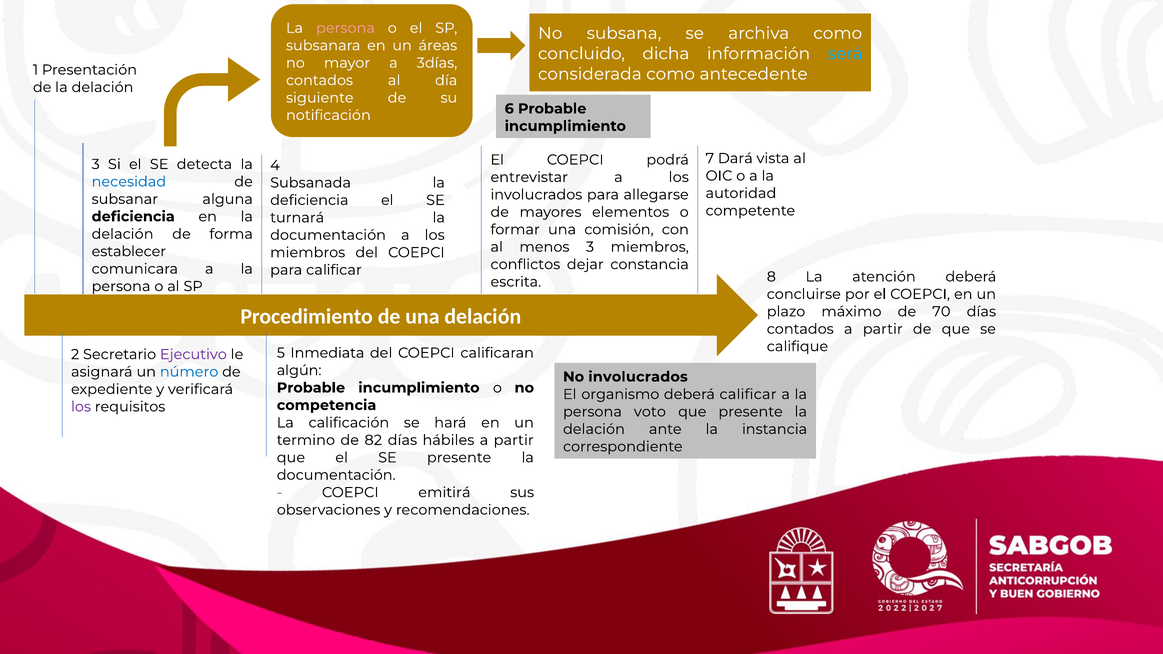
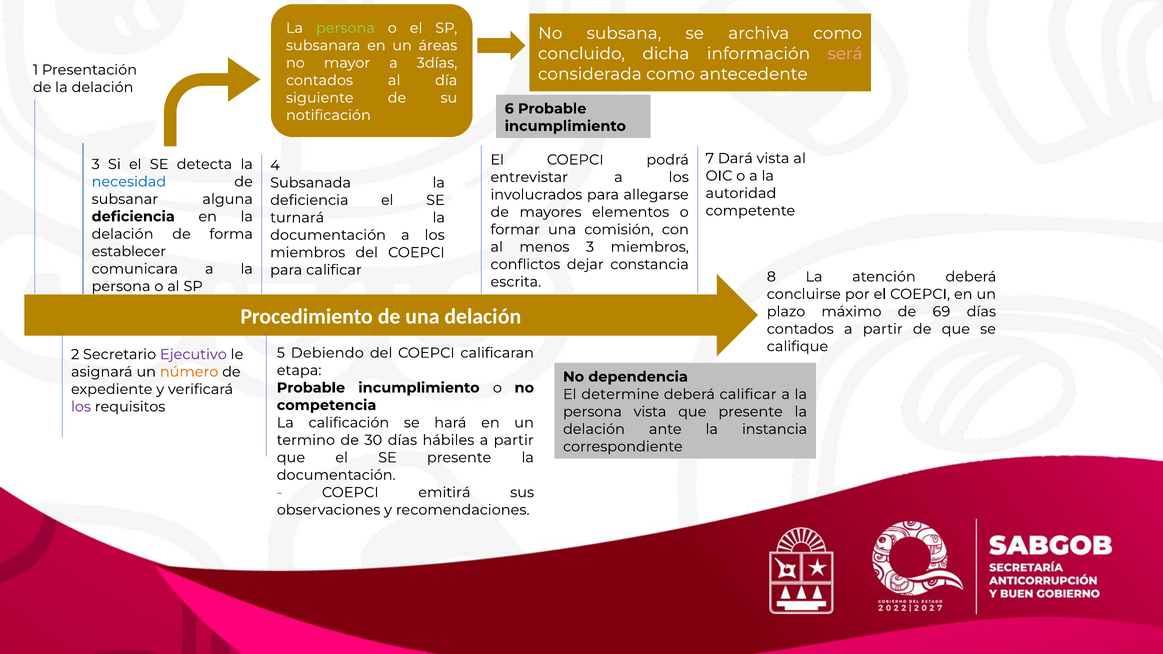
persona at (345, 28) colour: pink -> light green
será colour: light blue -> pink
70: 70 -> 69
Inmediata: Inmediata -> Debiendo
algún: algún -> etapa
número colour: blue -> orange
No involucrados: involucrados -> dependencia
organismo: organismo -> determine
persona voto: voto -> vista
82: 82 -> 30
